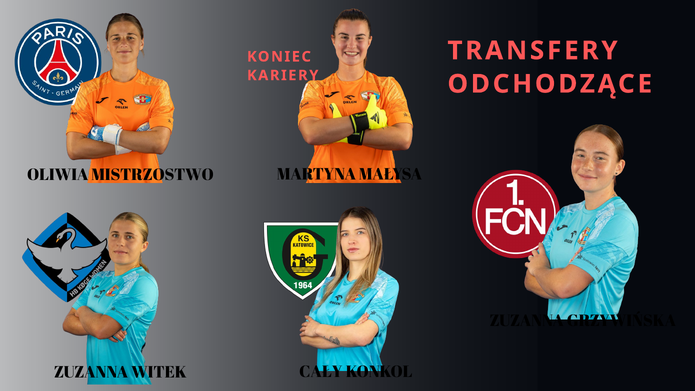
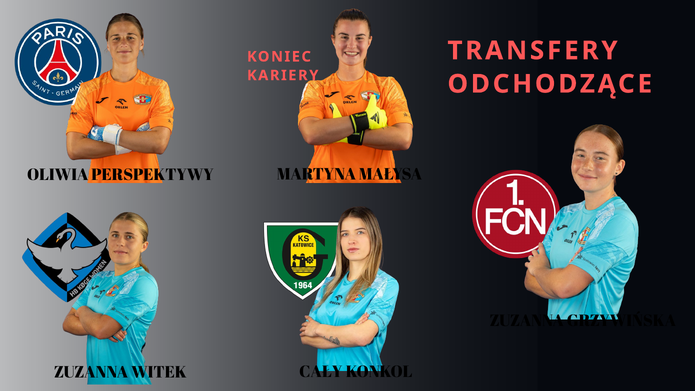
MISTRZOSTWO: MISTRZOSTWO -> PERSPEKTYWY
